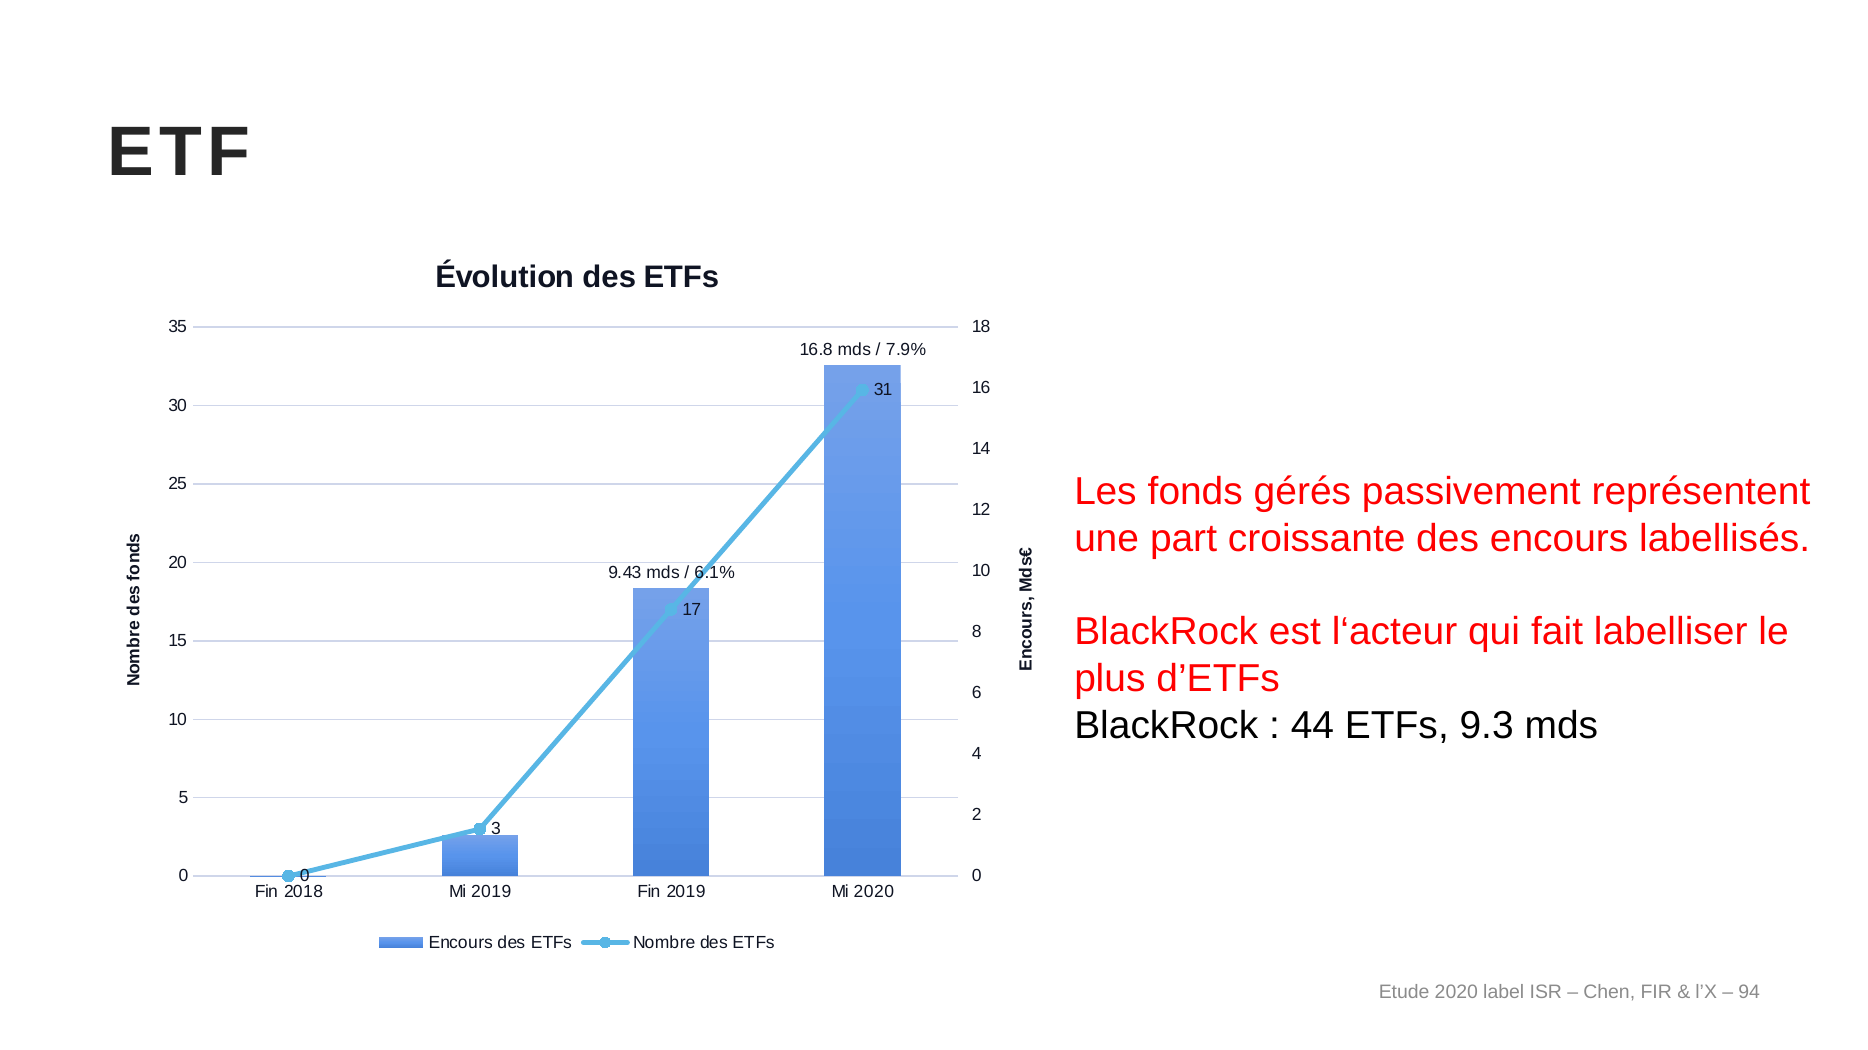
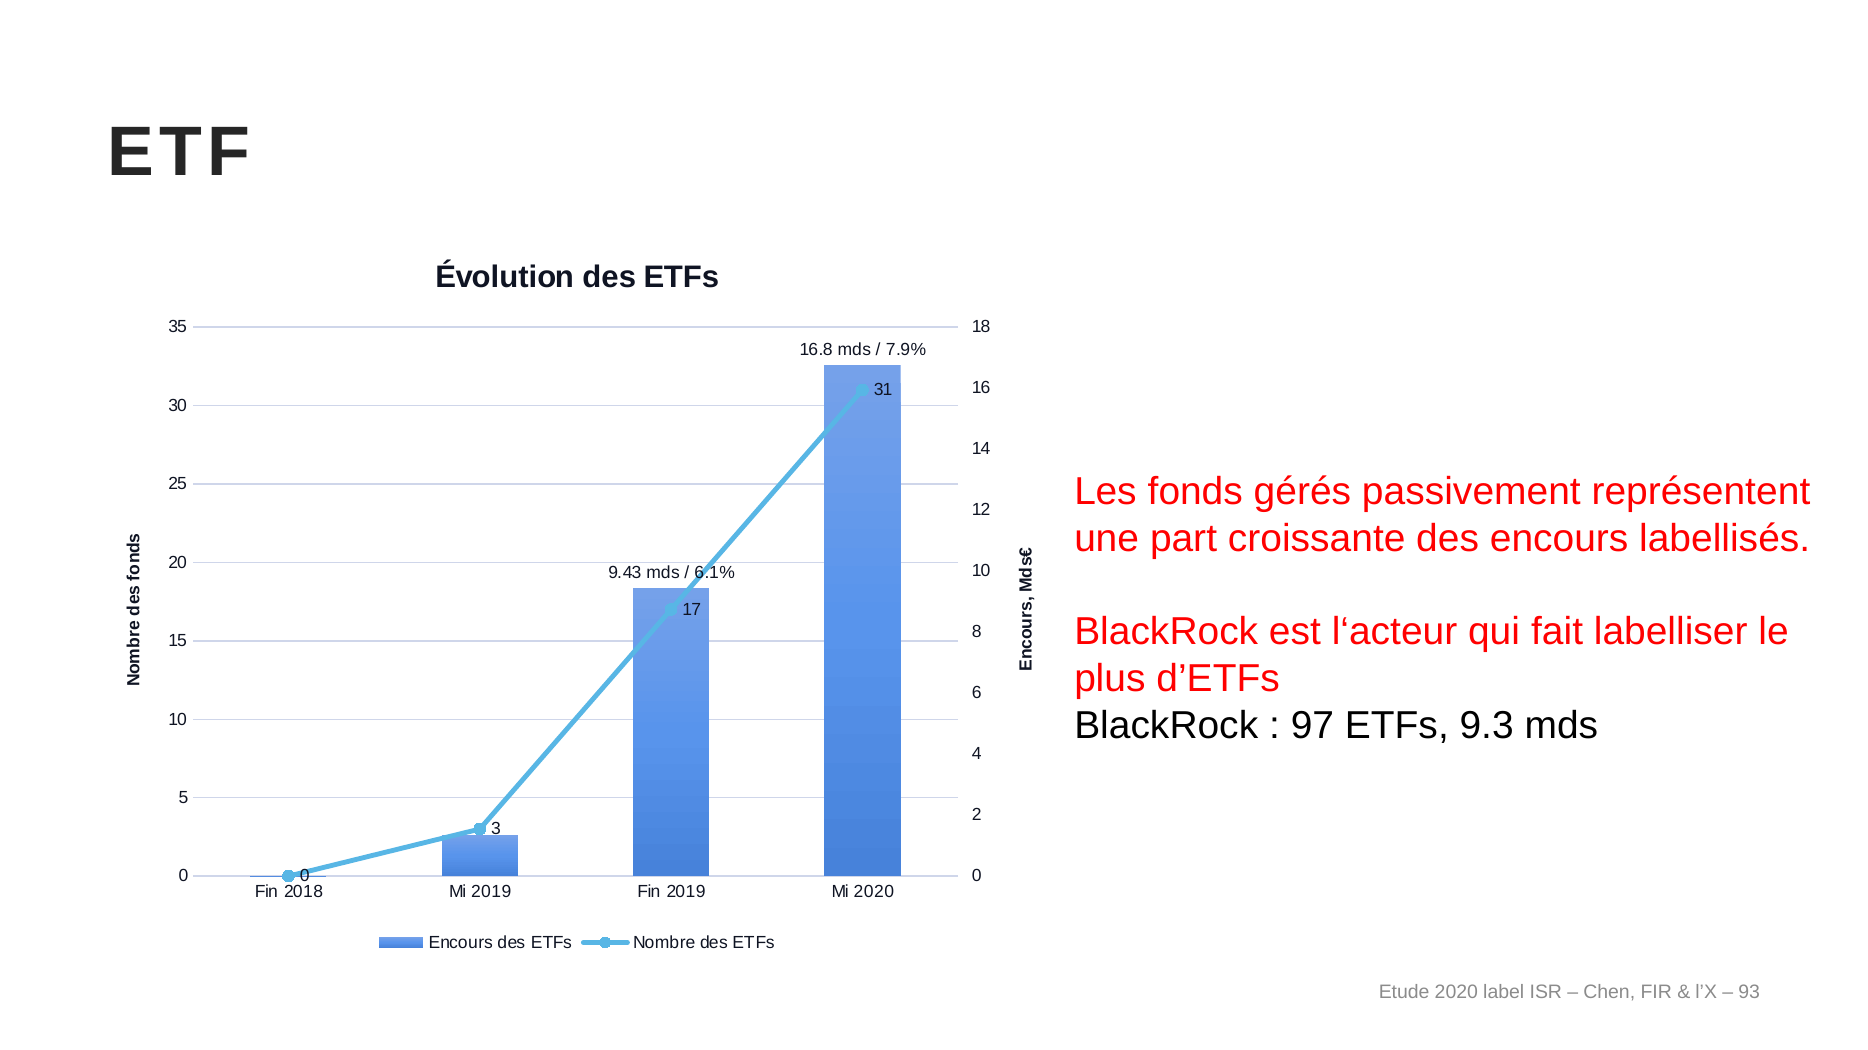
44: 44 -> 97
94: 94 -> 93
